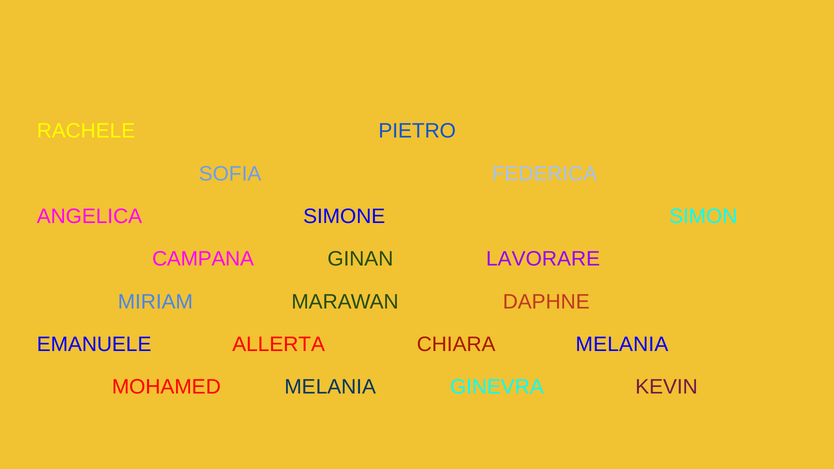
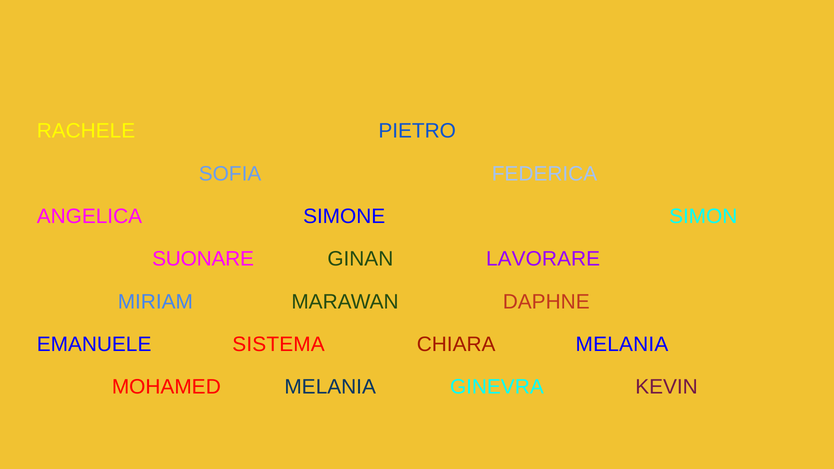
CAMPANA: CAMPANA -> SUONARE
ALLERTA: ALLERTA -> SISTEMA
